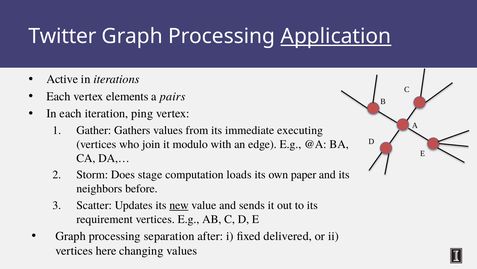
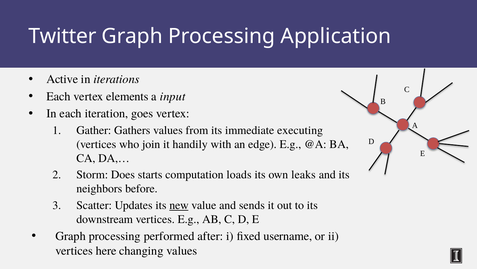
Application underline: present -> none
pairs: pairs -> input
ping: ping -> goes
modulo: modulo -> handily
stage: stage -> starts
paper: paper -> leaks
requirement: requirement -> downstream
separation: separation -> performed
delivered: delivered -> username
